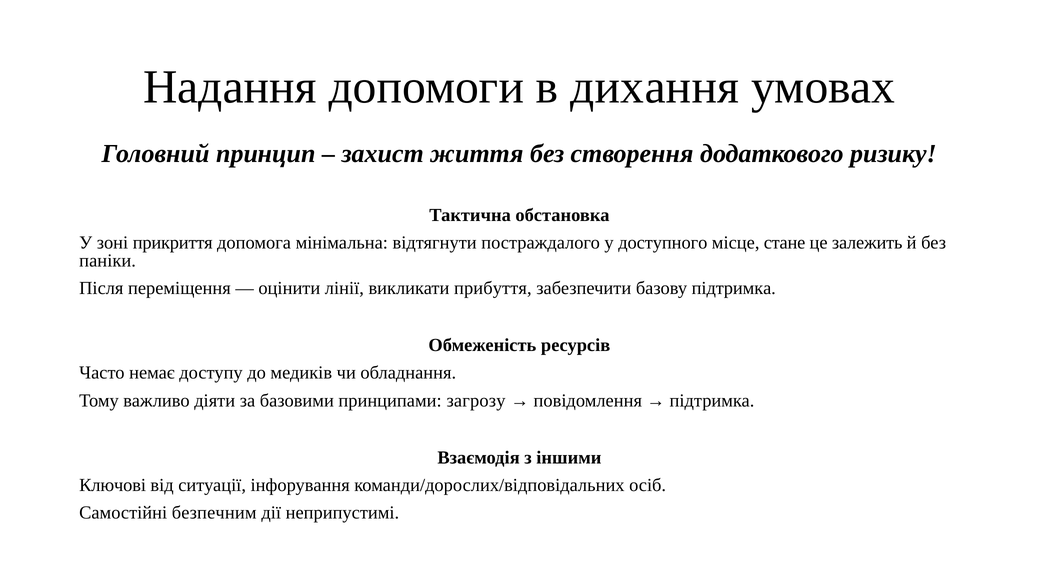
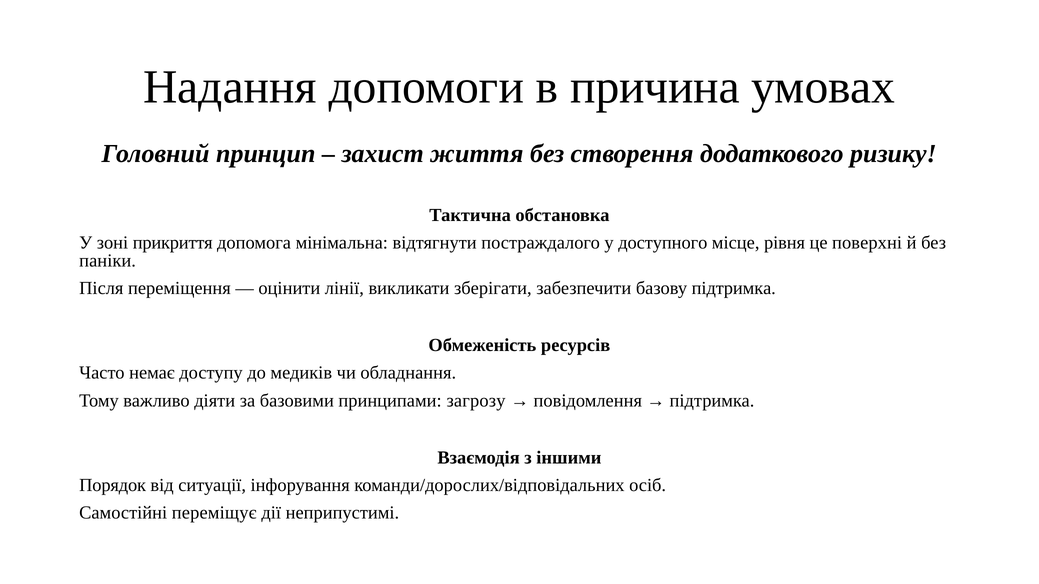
дихання: дихання -> причина
стане: стане -> рівня
залежить: залежить -> поверхні
прибуття: прибуття -> зберігати
Ключові: Ключові -> Порядок
безпечним: безпечним -> переміщує
